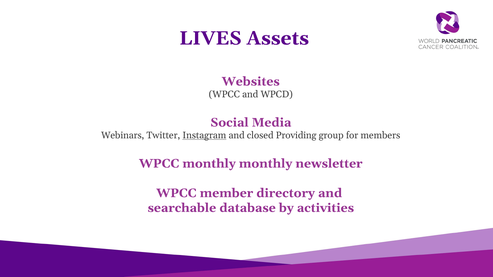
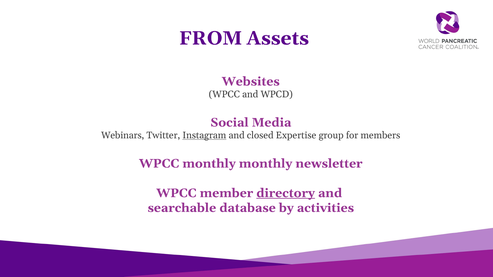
LIVES: LIVES -> FROM
Providing: Providing -> Expertise
directory underline: none -> present
